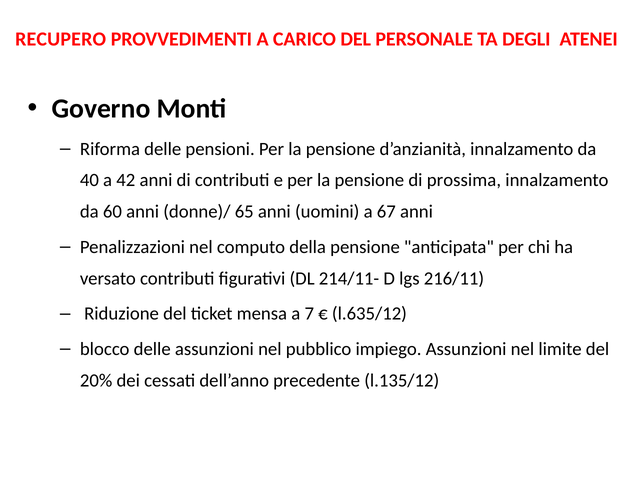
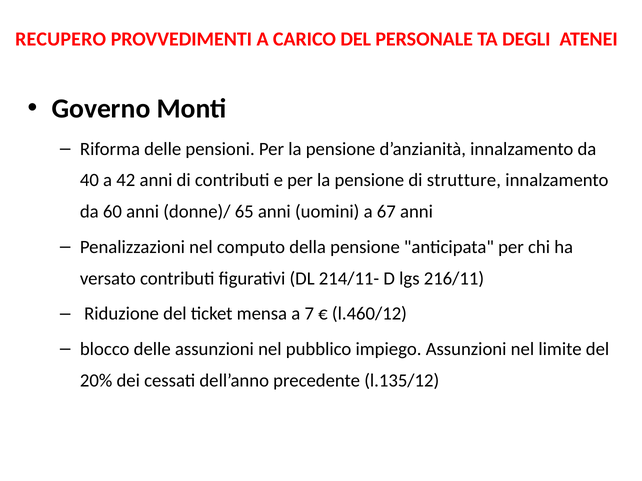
prossima: prossima -> strutture
l.635/12: l.635/12 -> l.460/12
